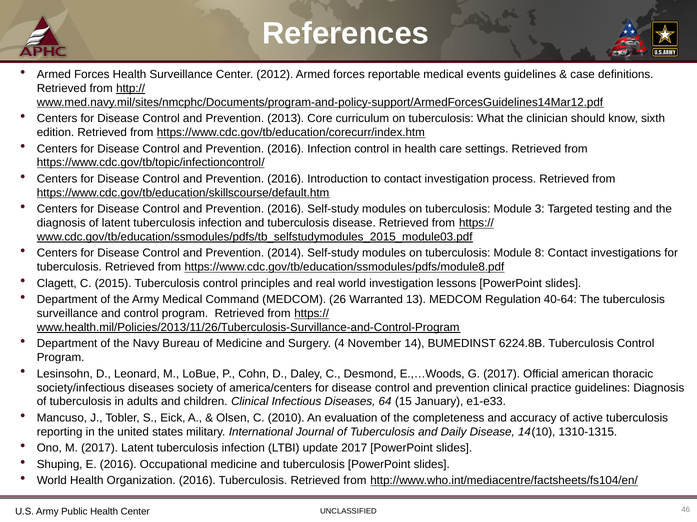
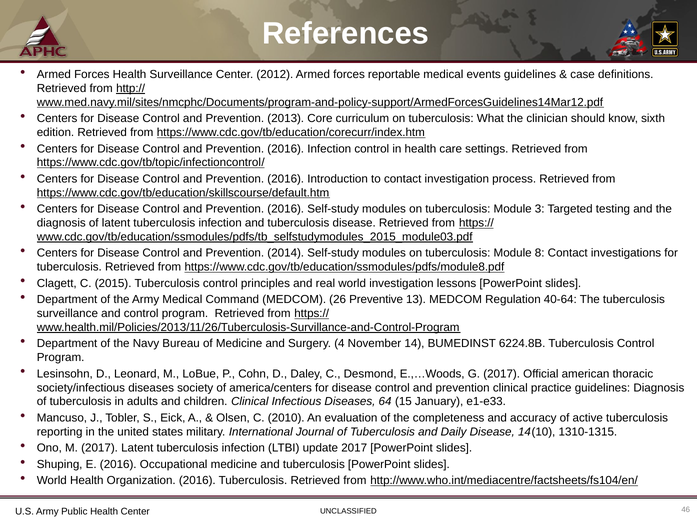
Warranted: Warranted -> Preventive
